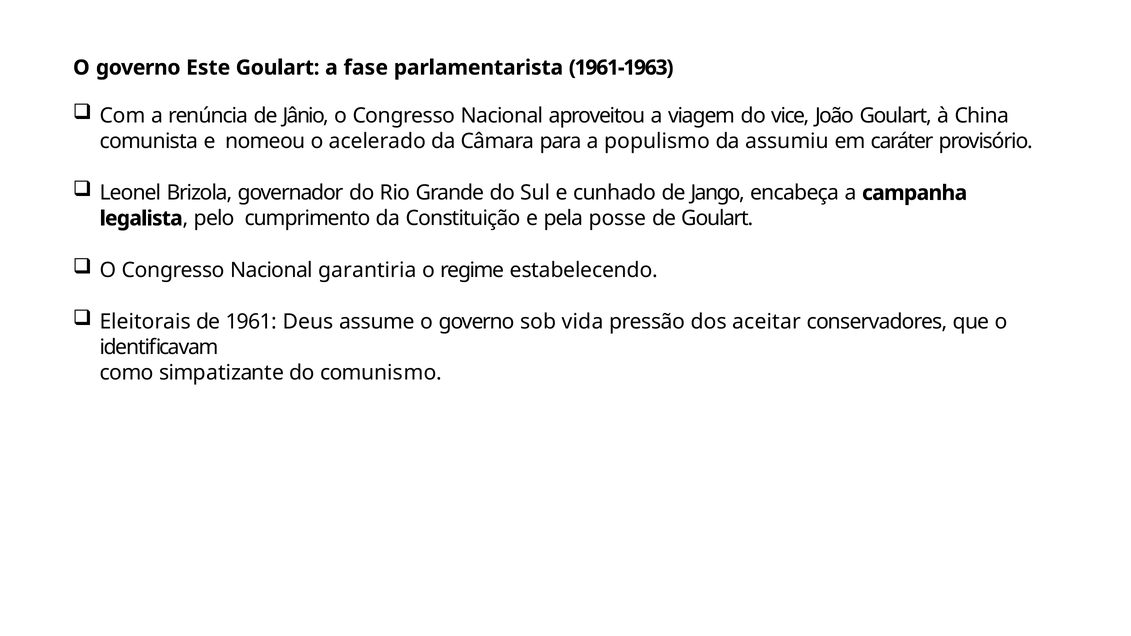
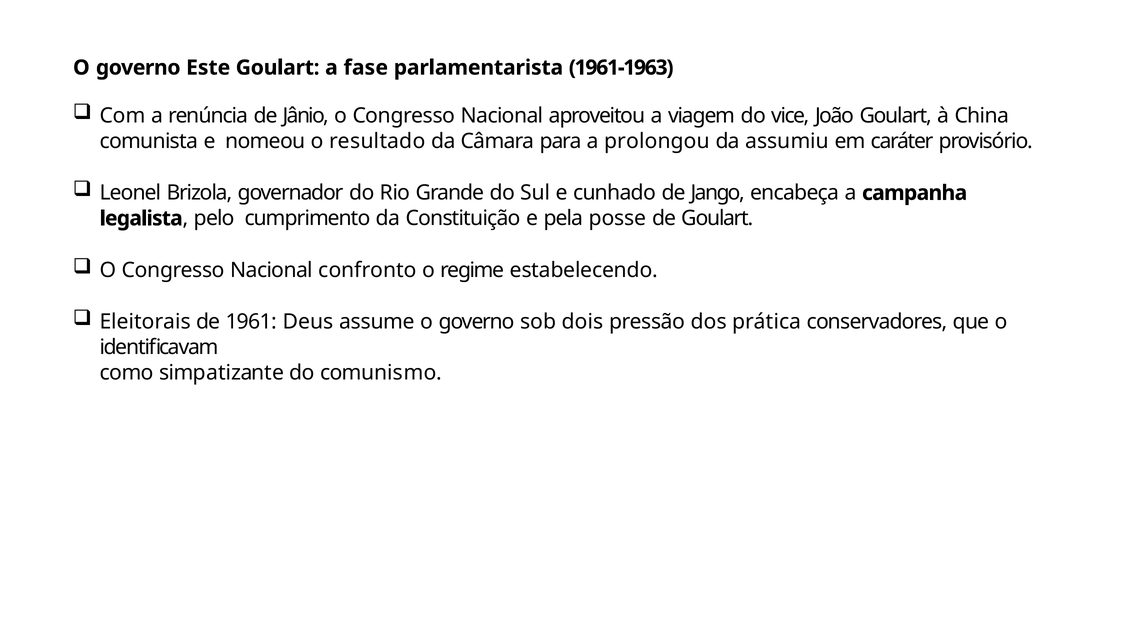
acelerado: acelerado -> resultado
populismo: populismo -> prolongou
garantiria: garantiria -> confronto
vida: vida -> dois
aceitar: aceitar -> prática
